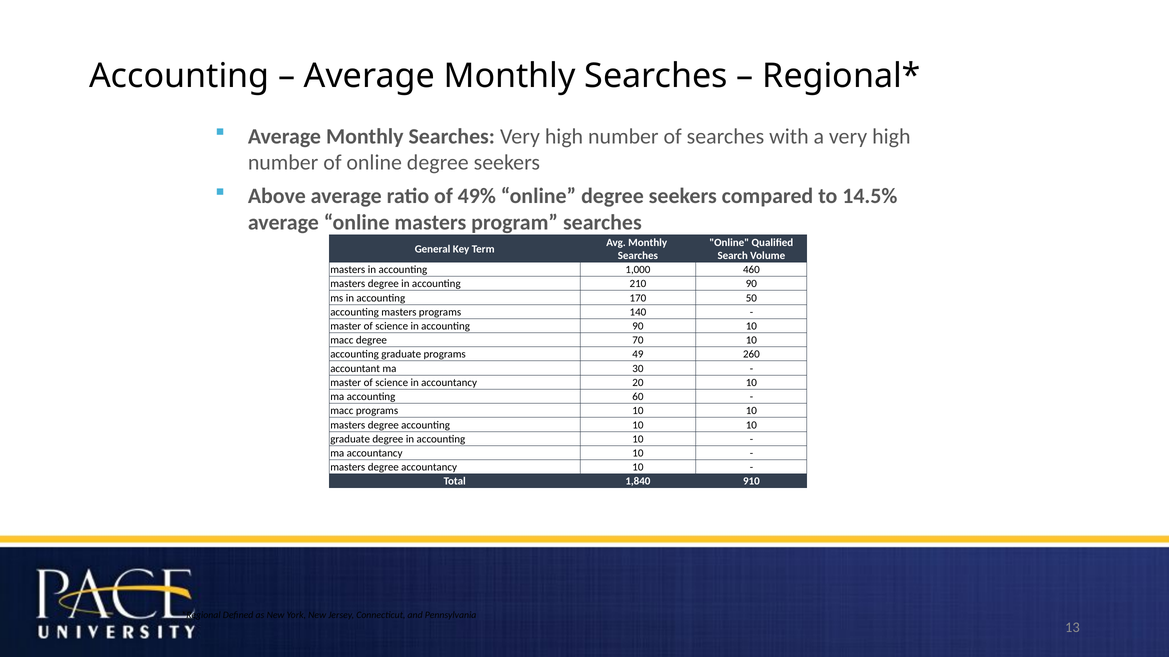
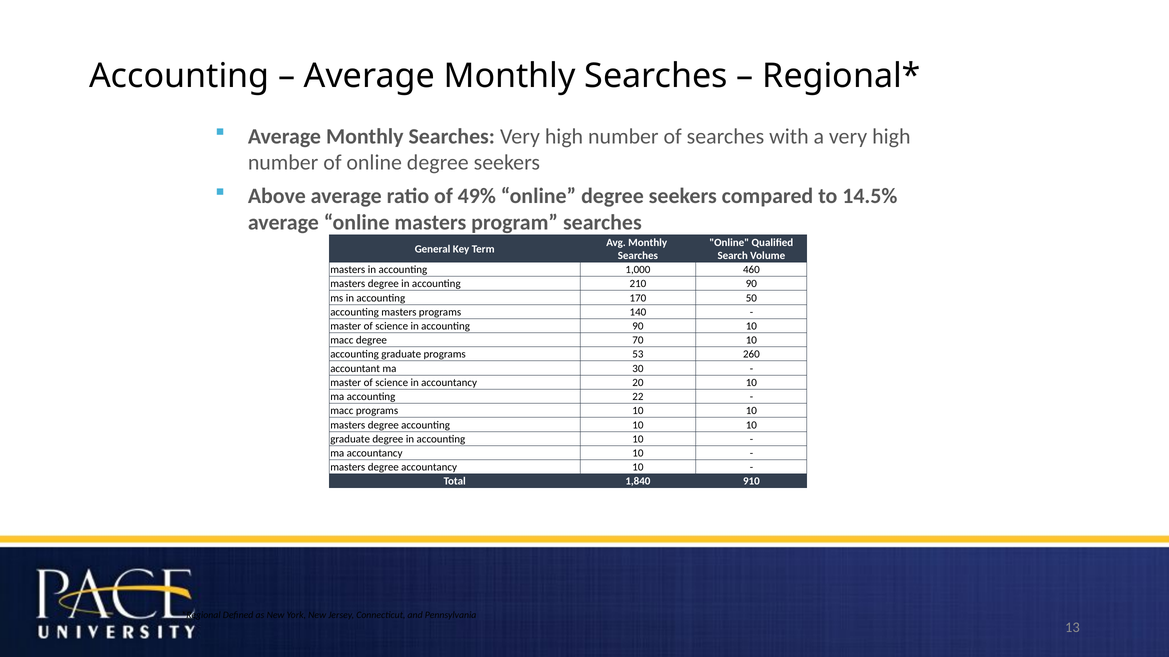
49: 49 -> 53
60: 60 -> 22
